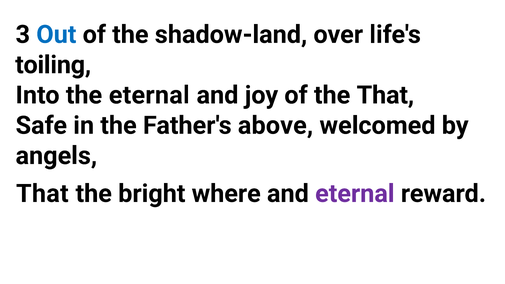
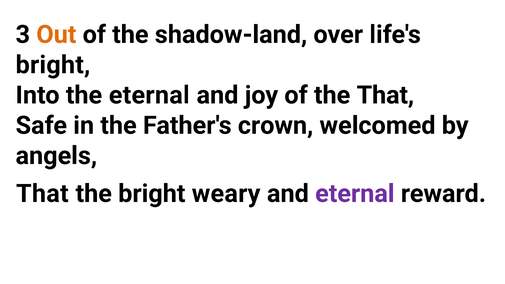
Out colour: blue -> orange
toiling at (53, 65): toiling -> bright
above: above -> crown
where: where -> weary
